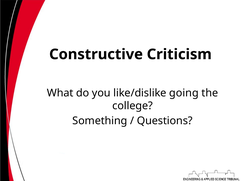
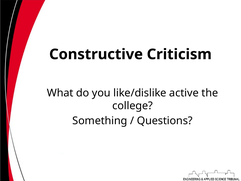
going: going -> active
